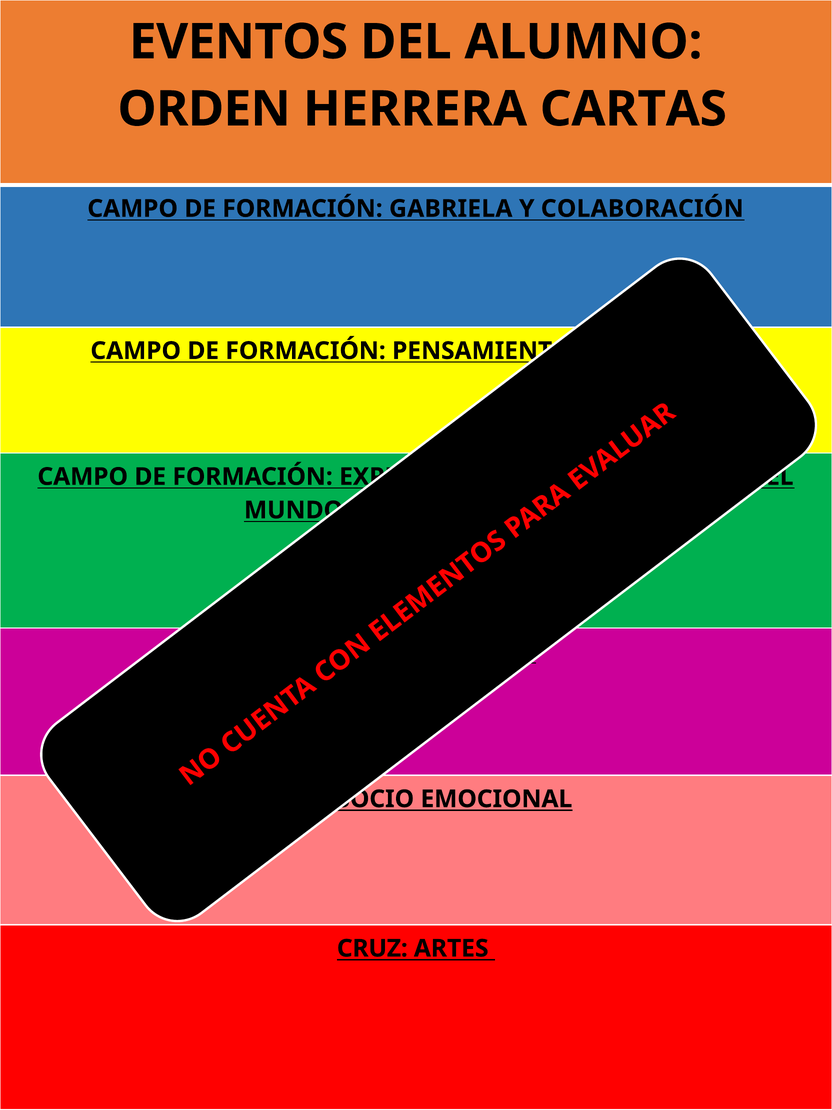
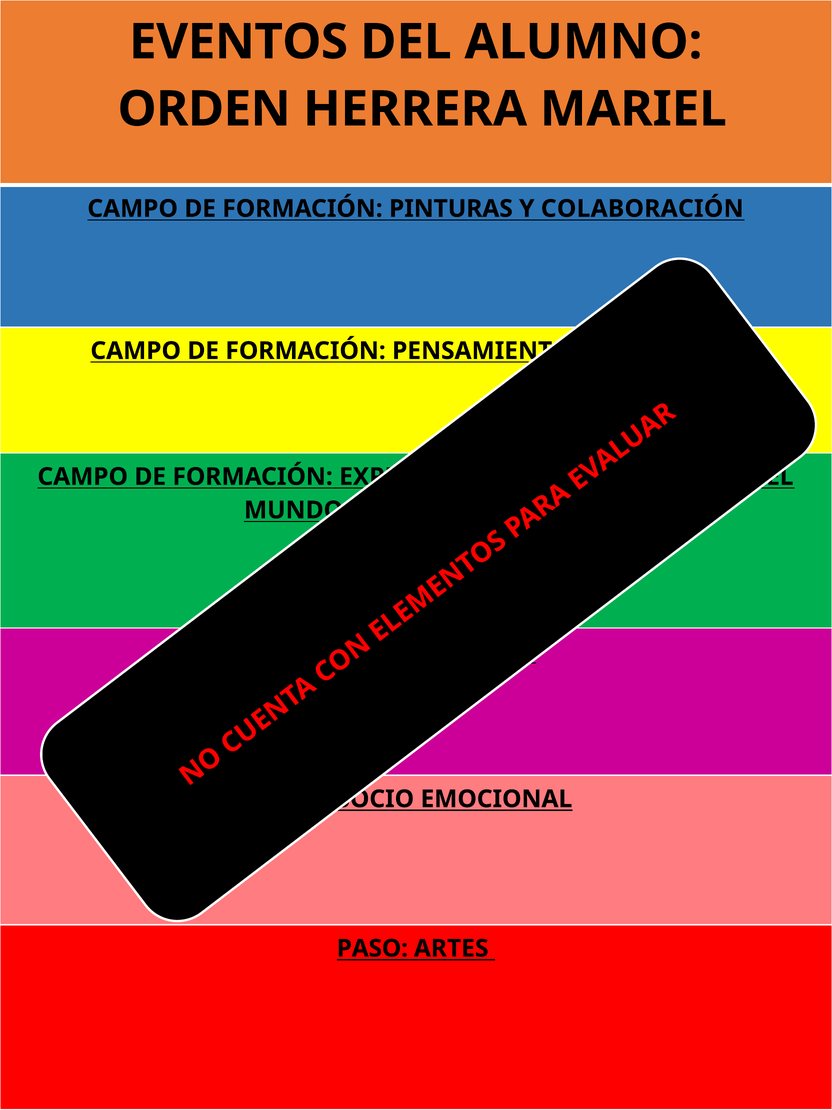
CARTAS: CARTAS -> MARIEL
GABRIELA: GABRIELA -> PINTURAS
CRUZ: CRUZ -> PASO
